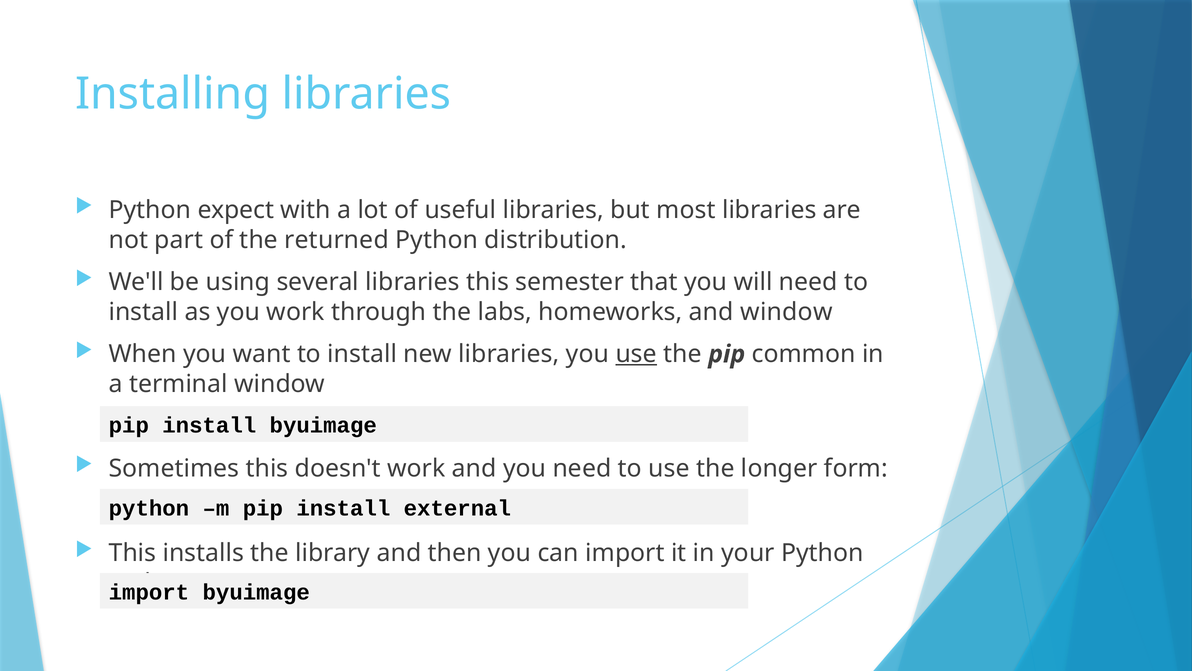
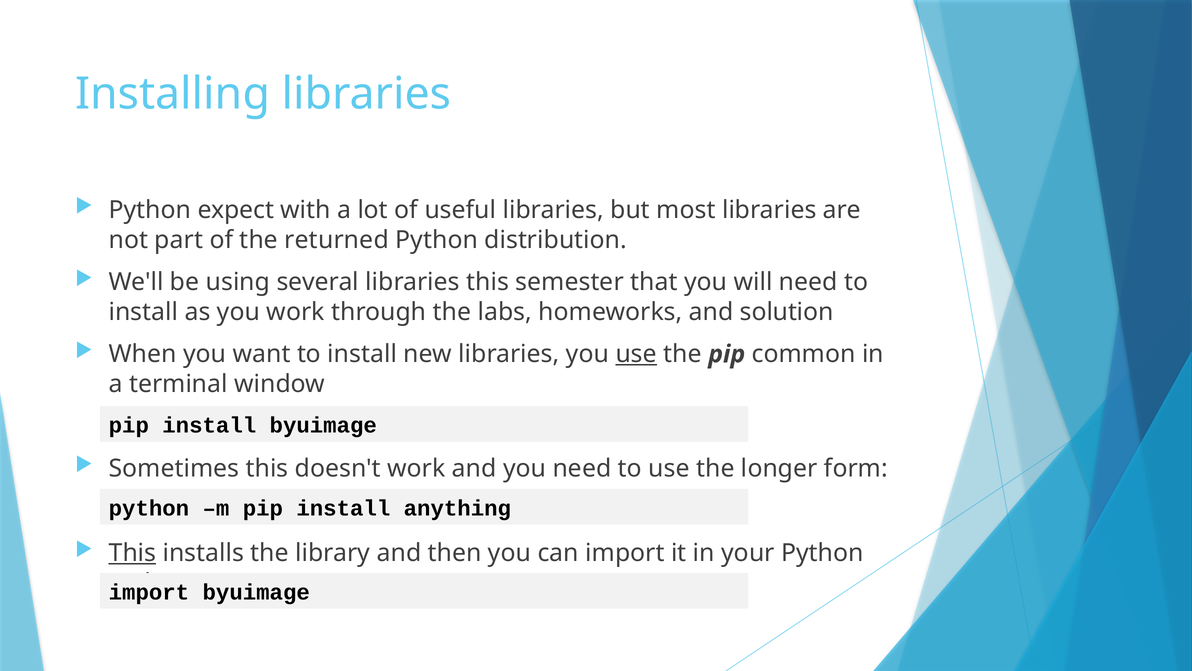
and window: window -> solution
external: external -> anything
This at (132, 553) underline: none -> present
